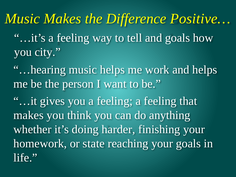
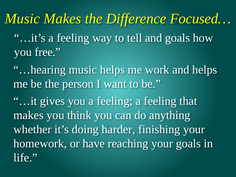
Positive…: Positive… -> Focused…
city: city -> free
state: state -> have
